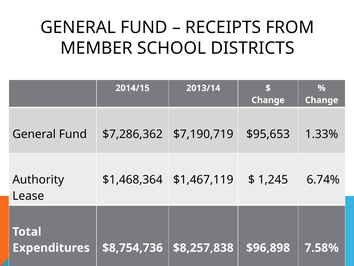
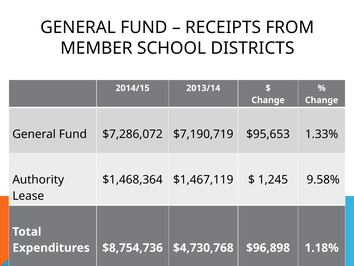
$7,286,362: $7,286,362 -> $7,286,072
6.74%: 6.74% -> 9.58%
$8,257,838: $8,257,838 -> $4,730,768
7.58%: 7.58% -> 1.18%
